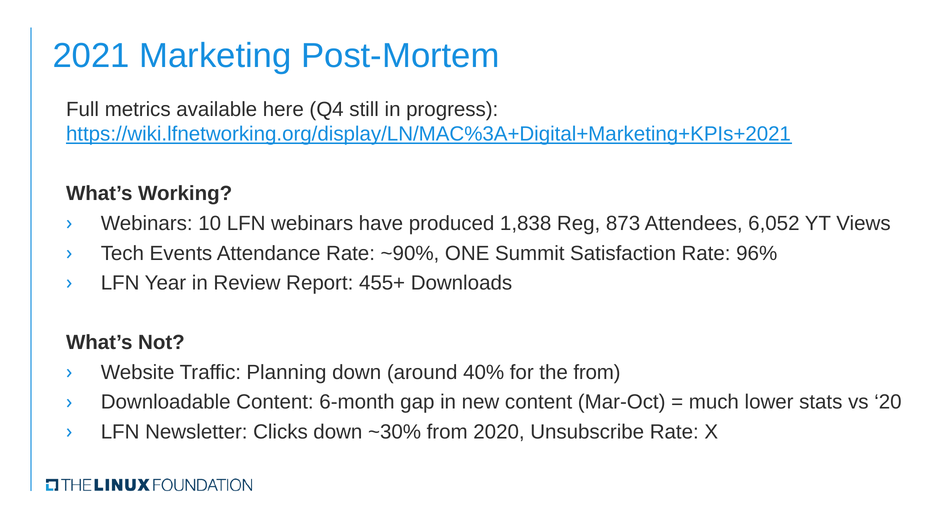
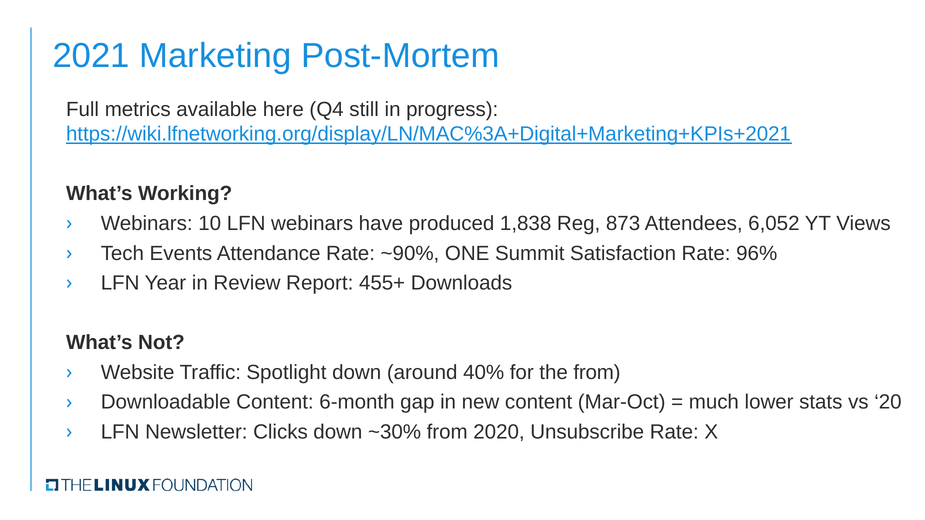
Planning: Planning -> Spotlight
